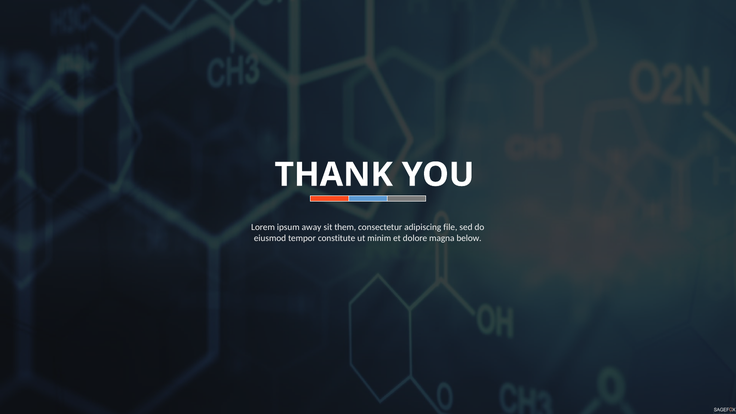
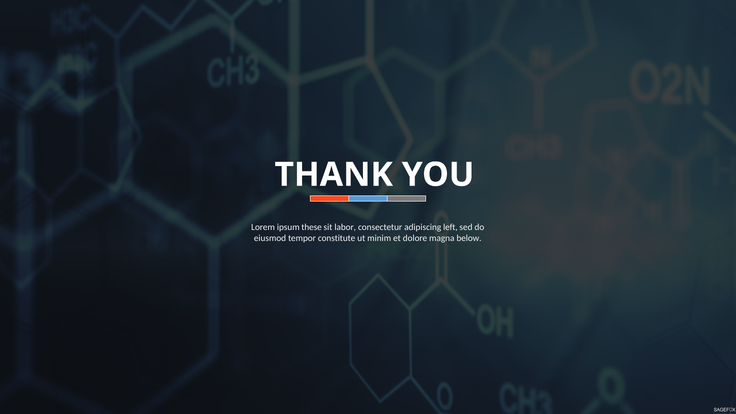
away: away -> these
them: them -> labor
file: file -> left
